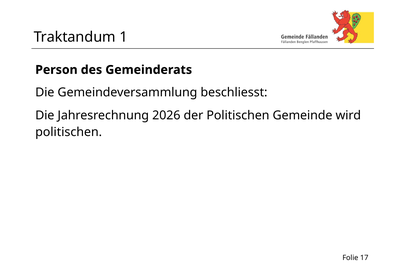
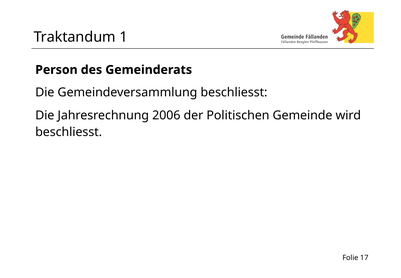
2026: 2026 -> 2006
politischen at (69, 132): politischen -> beschliesst
